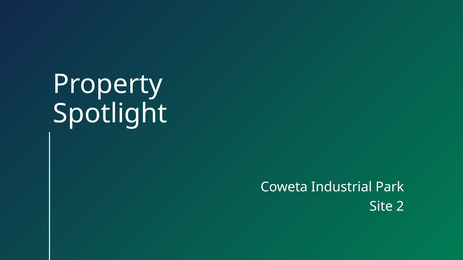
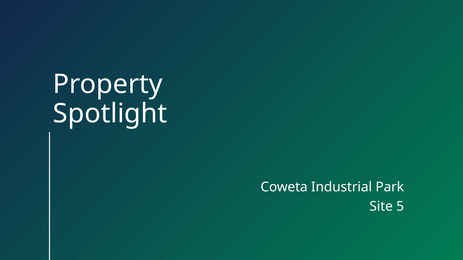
2: 2 -> 5
